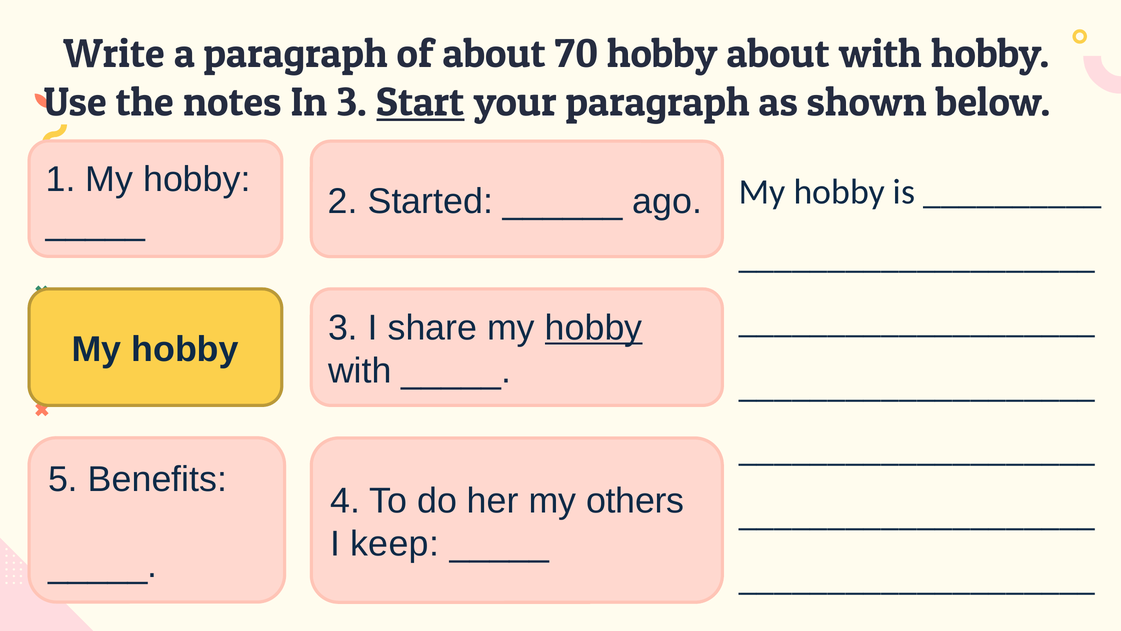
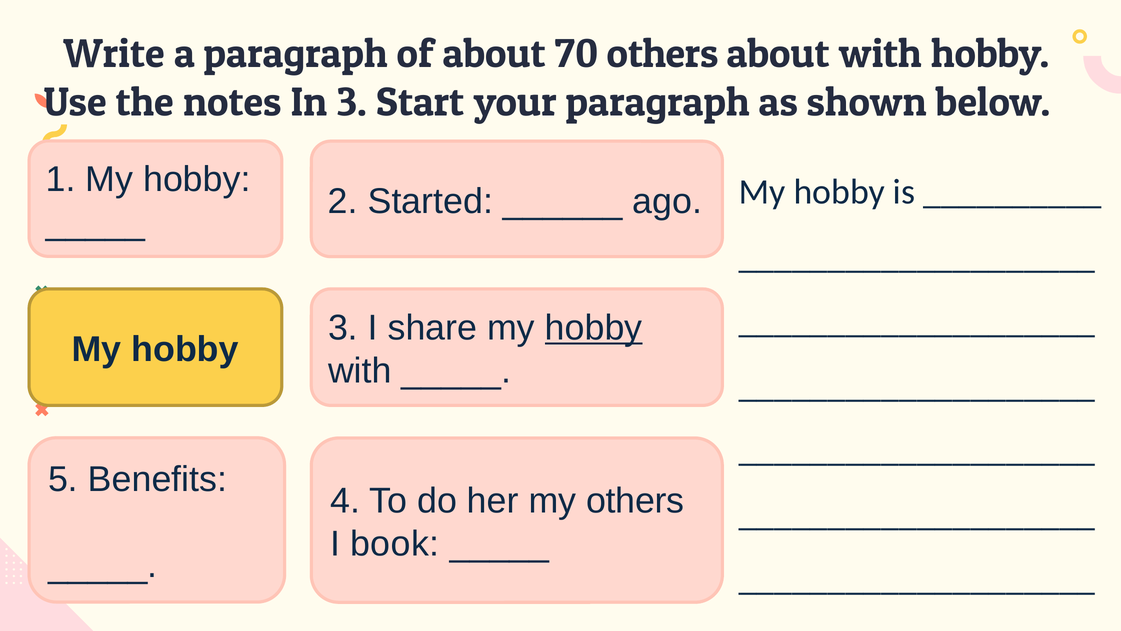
70 hobby: hobby -> others
Start underline: present -> none
keep: keep -> book
